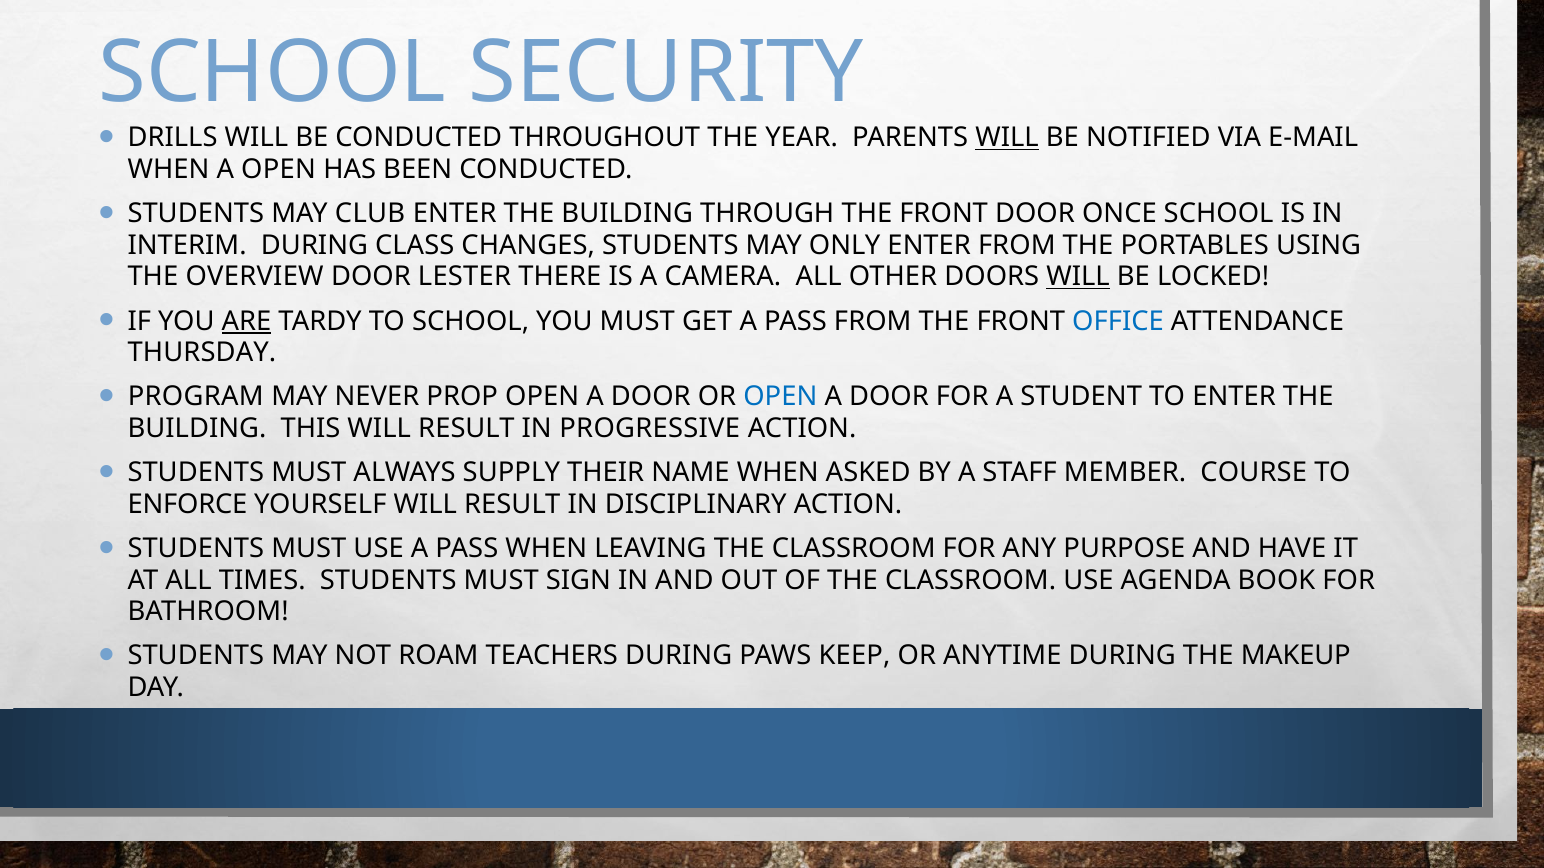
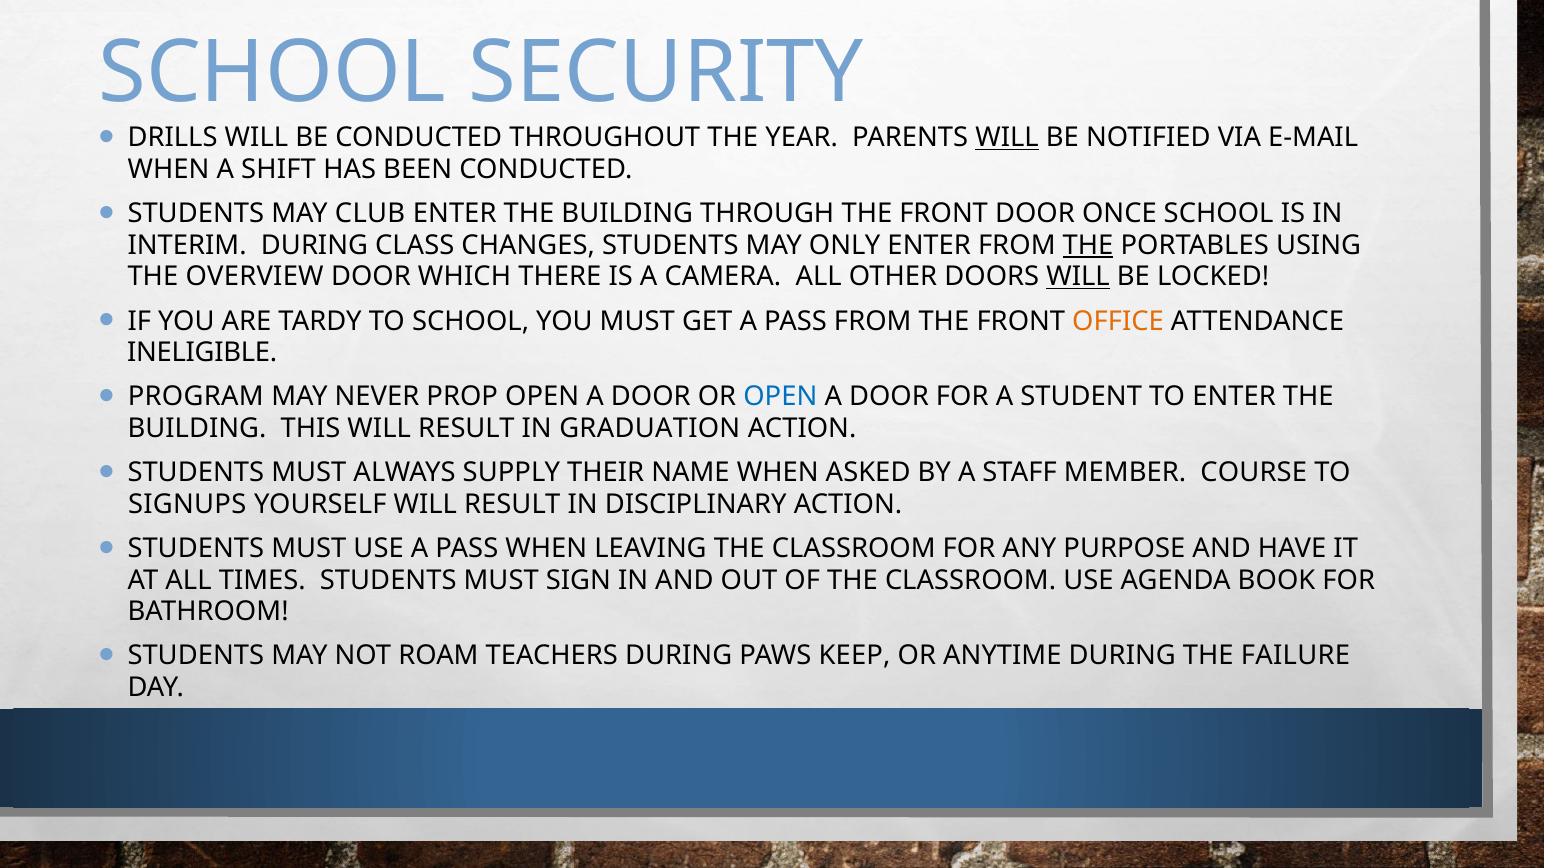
A OPEN: OPEN -> SHIFT
THE at (1088, 245) underline: none -> present
LESTER: LESTER -> WHICH
ARE underline: present -> none
OFFICE colour: blue -> orange
THURSDAY: THURSDAY -> INELIGIBLE
PROGRESSIVE: PROGRESSIVE -> GRADUATION
ENFORCE: ENFORCE -> SIGNUPS
MAKEUP: MAKEUP -> FAILURE
